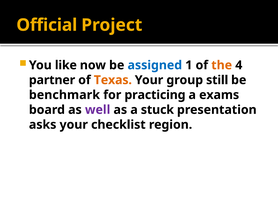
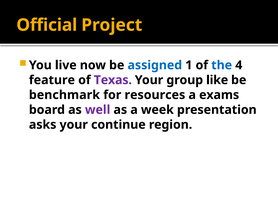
like: like -> live
the colour: orange -> blue
partner: partner -> feature
Texas colour: orange -> purple
still: still -> like
practicing: practicing -> resources
stuck: stuck -> week
checklist: checklist -> continue
